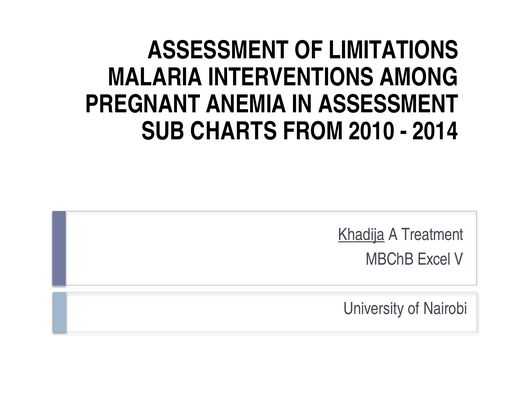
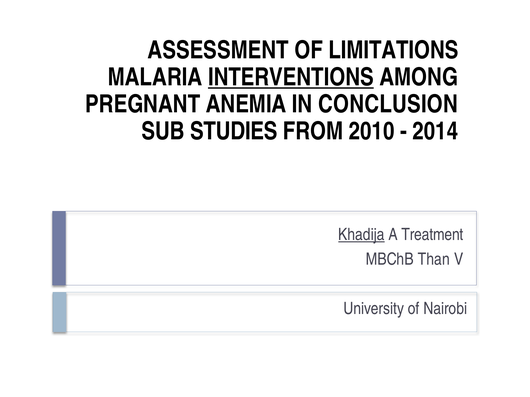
INTERVENTIONS underline: none -> present
IN ASSESSMENT: ASSESSMENT -> CONCLUSION
CHARTS: CHARTS -> STUDIES
Excel: Excel -> Than
